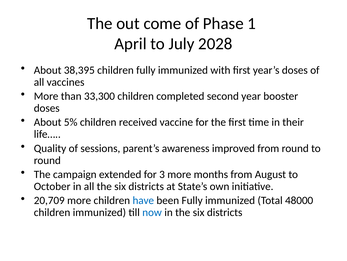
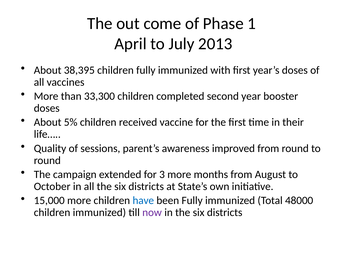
2028: 2028 -> 2013
20,709: 20,709 -> 15,000
now colour: blue -> purple
